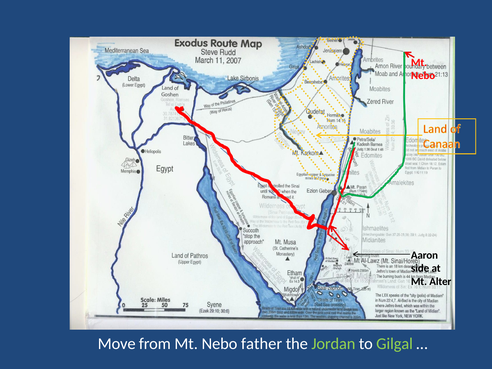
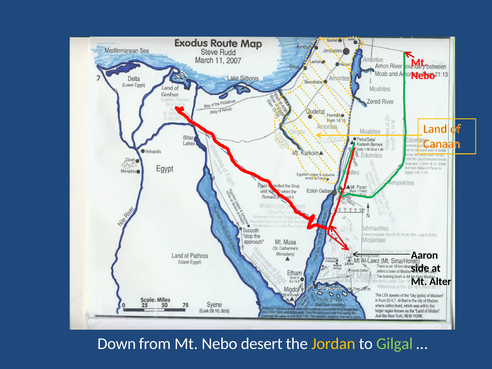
Move: Move -> Down
father: father -> desert
Jordan colour: light green -> yellow
